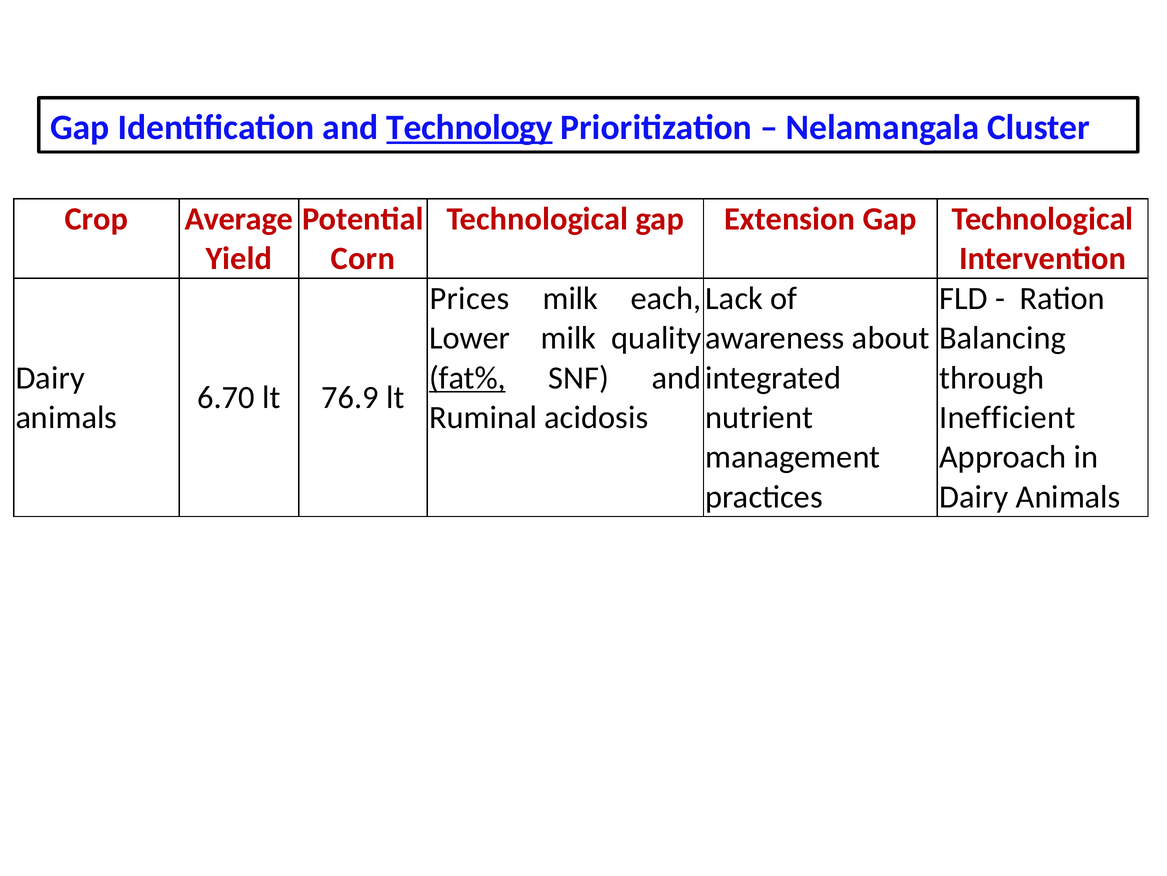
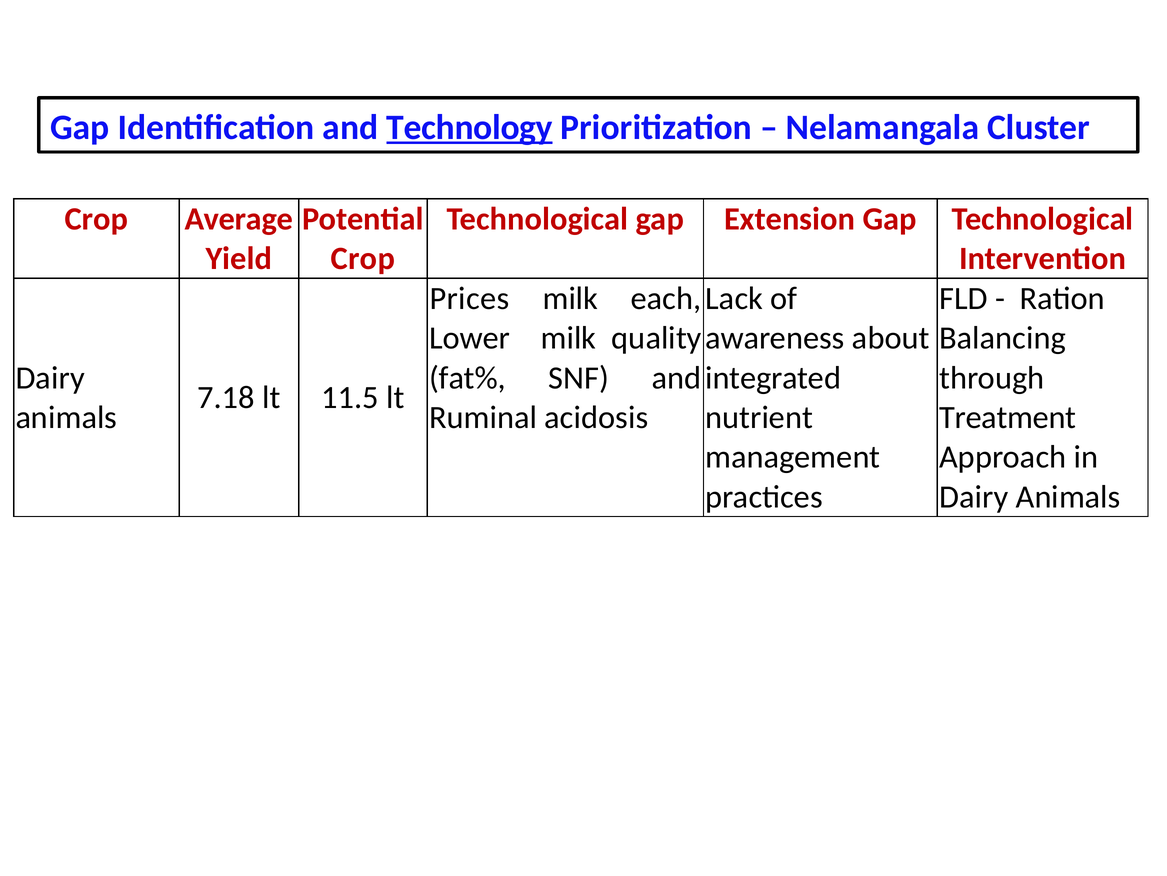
Corn at (363, 258): Corn -> Crop
fat% underline: present -> none
6.70: 6.70 -> 7.18
76.9: 76.9 -> 11.5
Inefficient: Inefficient -> Treatment
